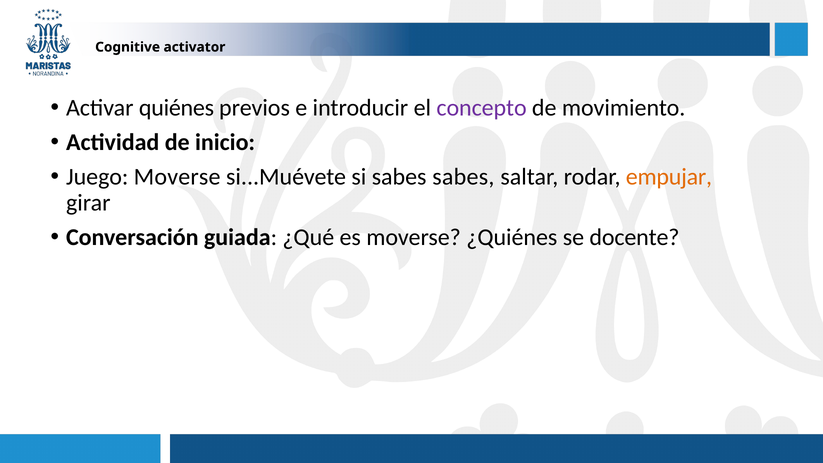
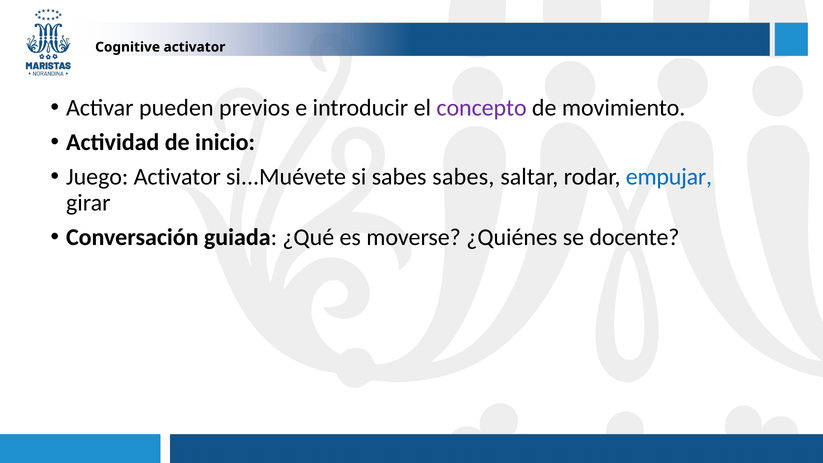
quiénes: quiénes -> pueden
Juego Moverse: Moverse -> Activator
empujar colour: orange -> blue
